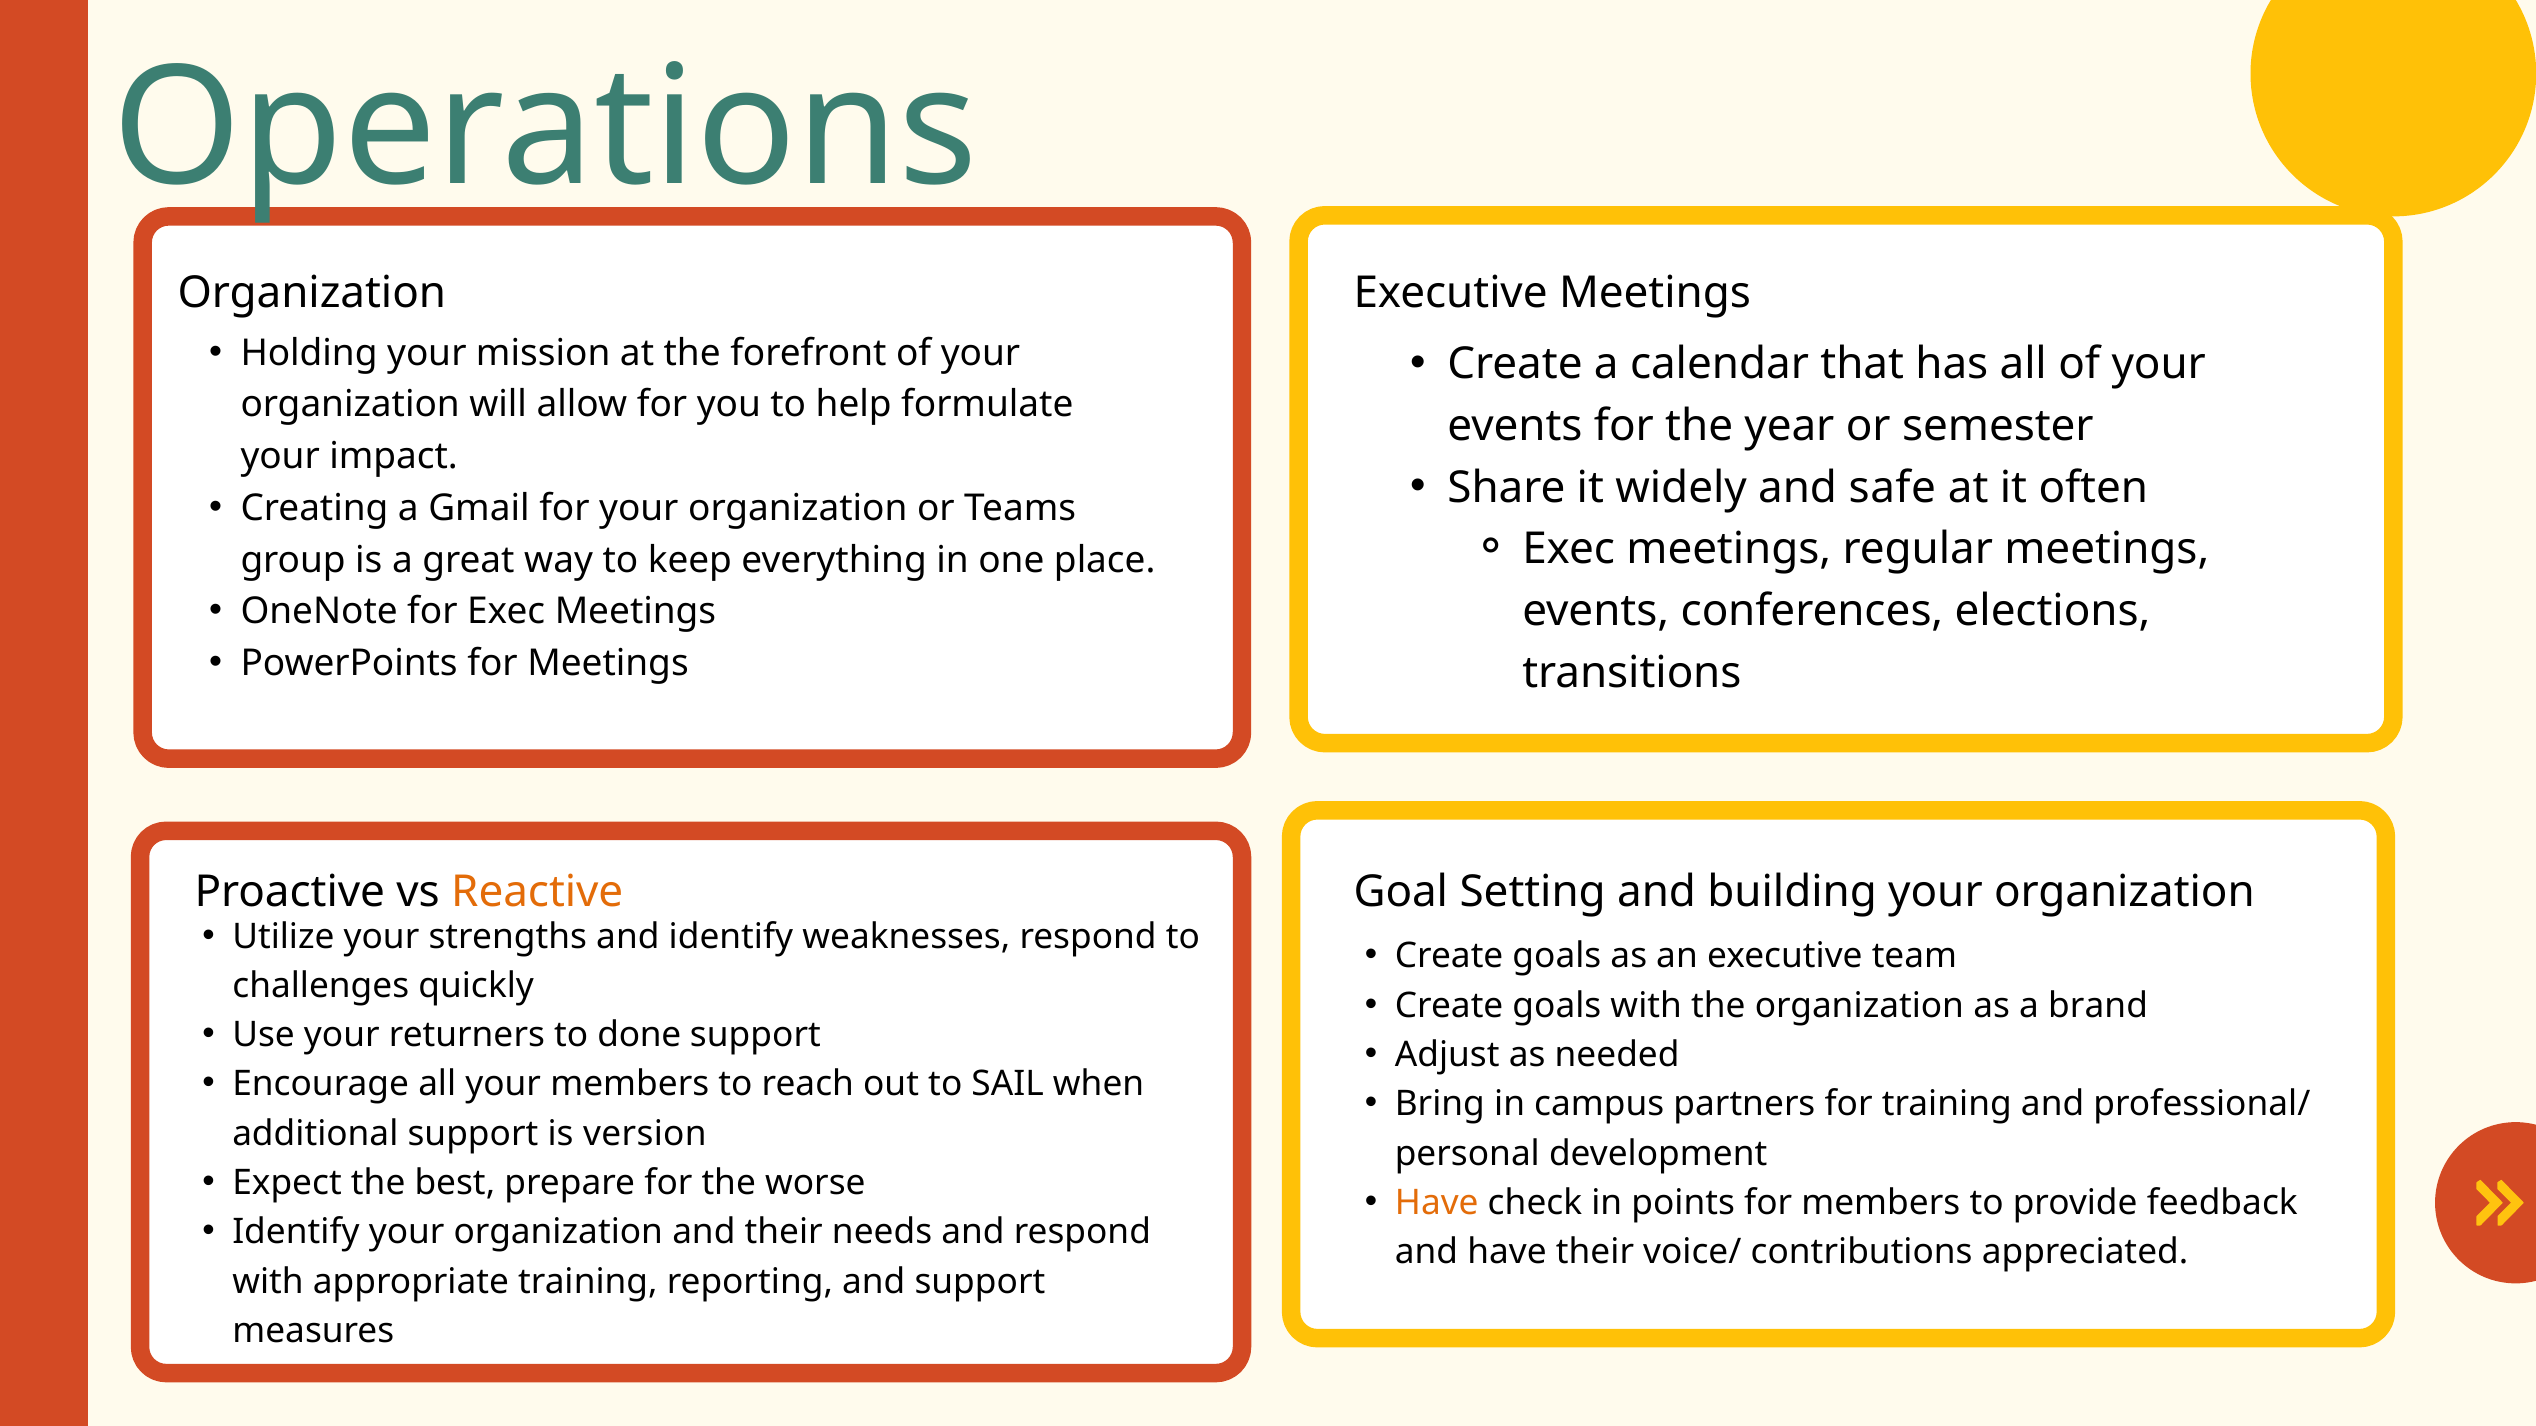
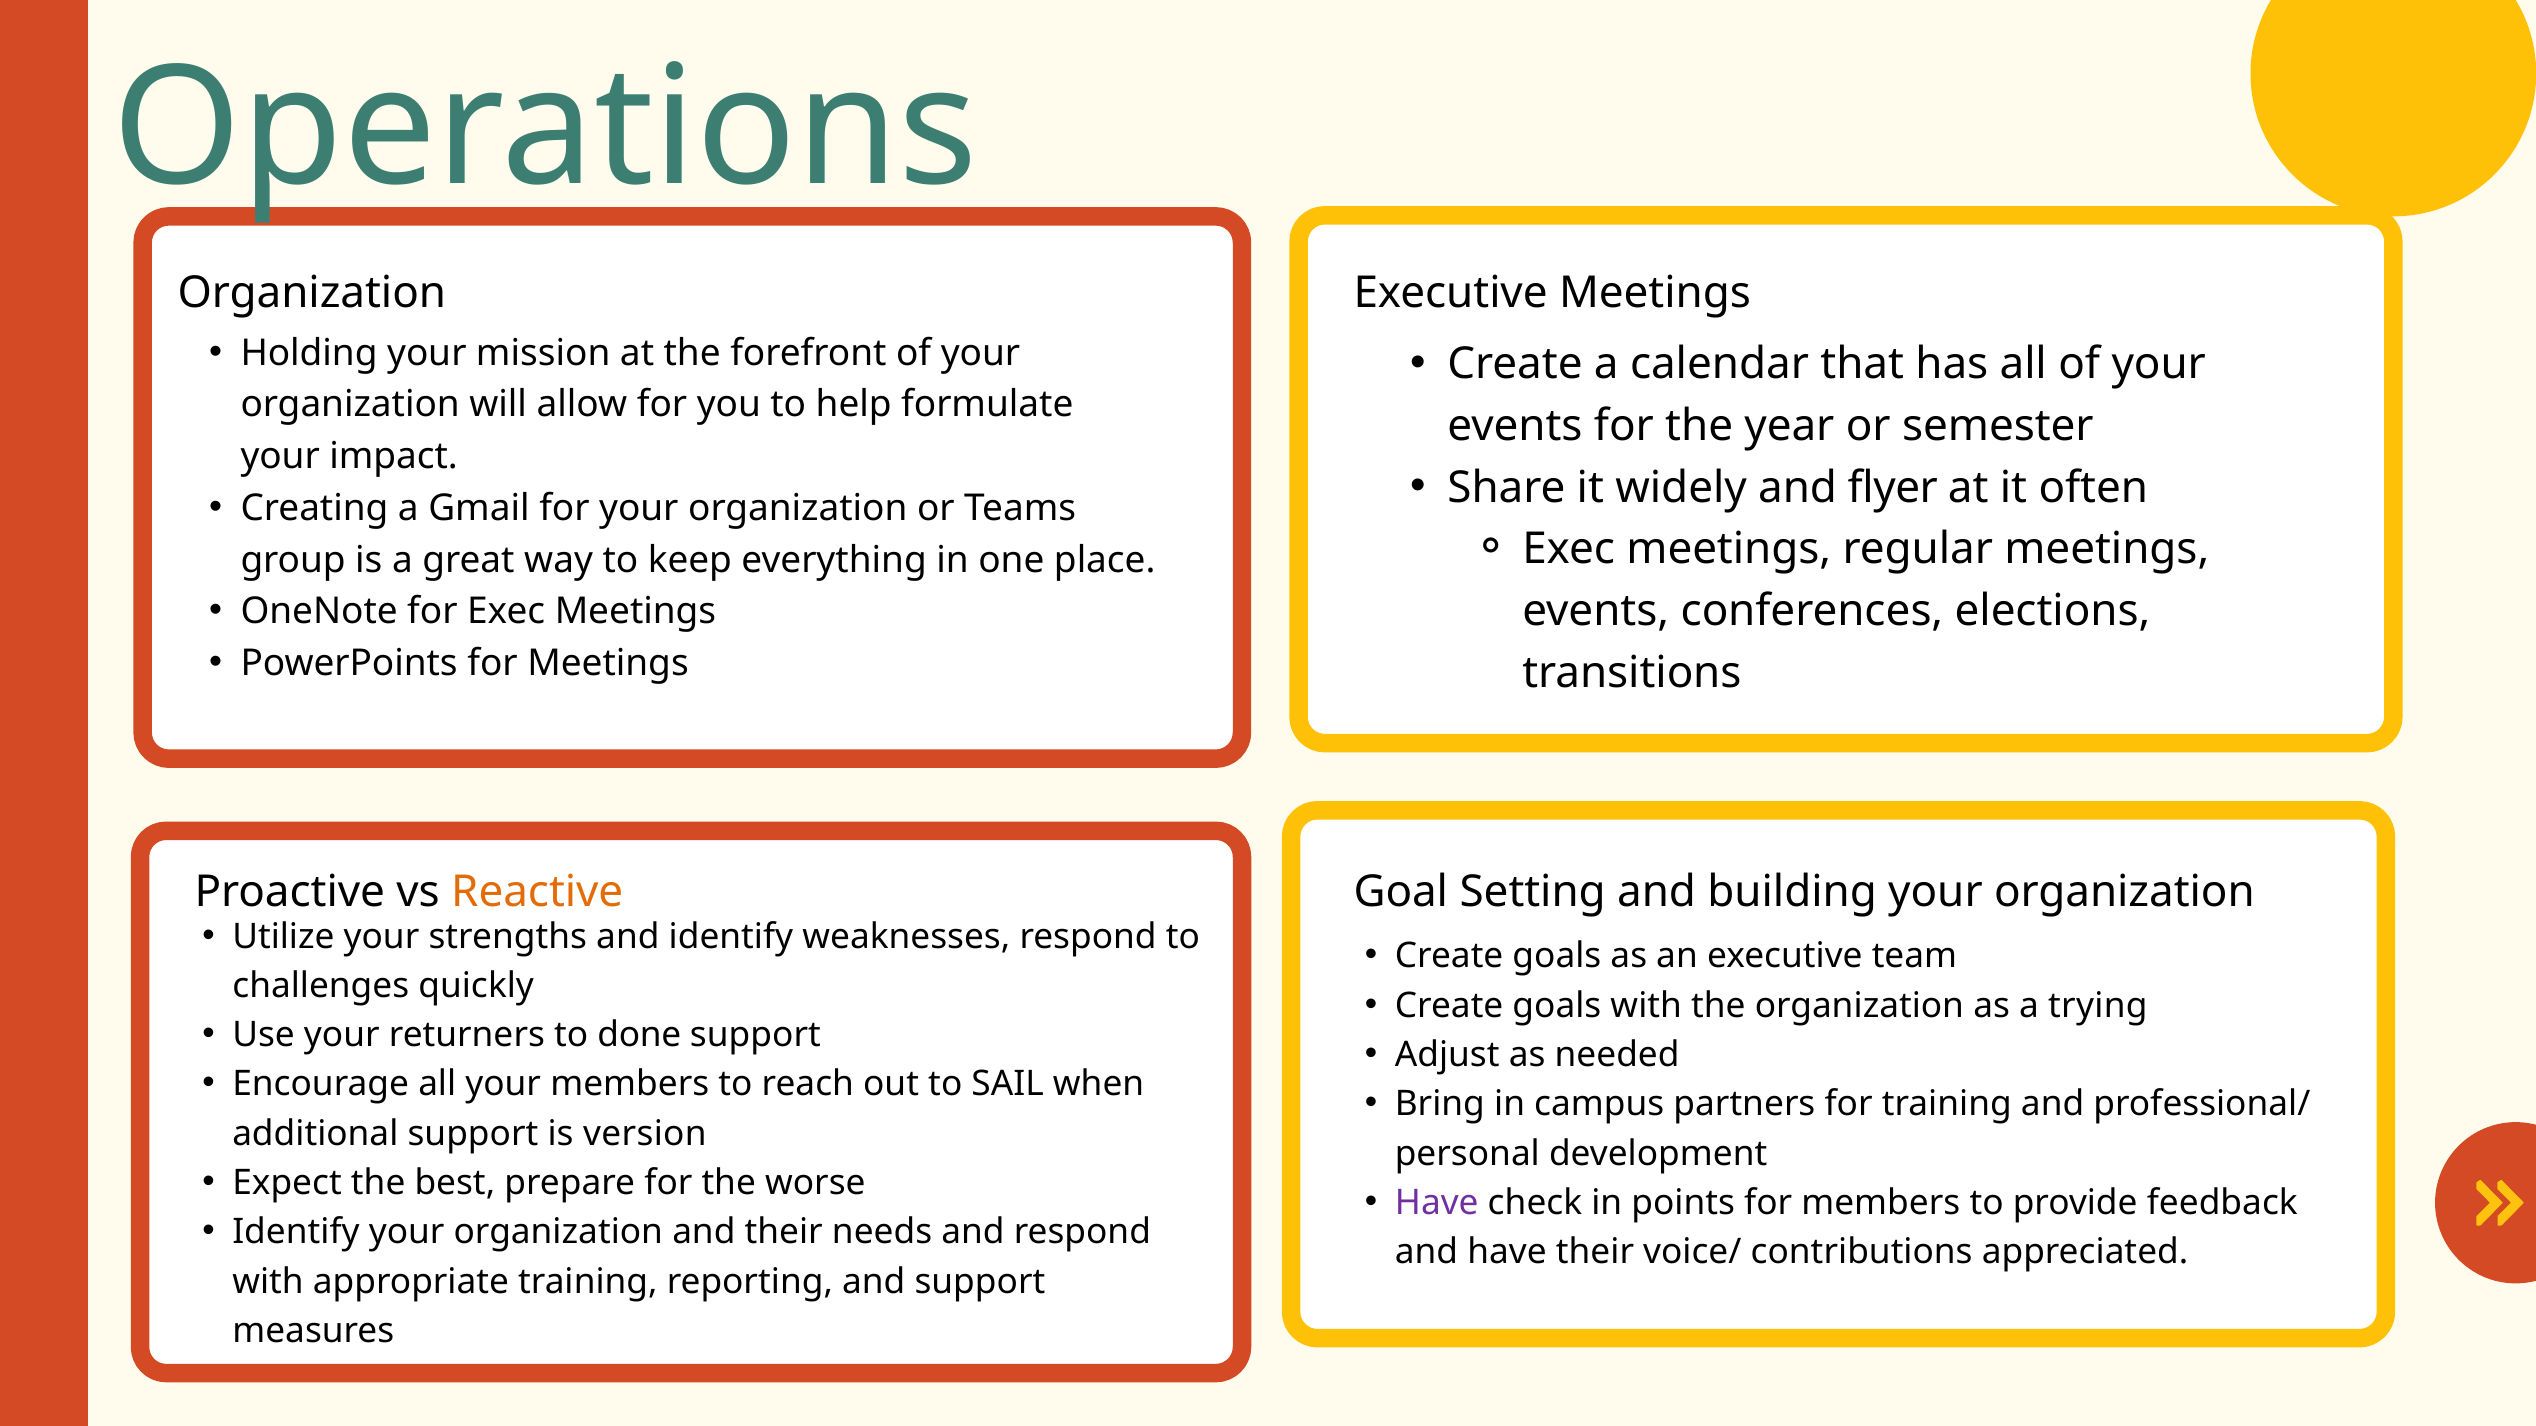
safe: safe -> flyer
brand: brand -> trying
Have at (1437, 1203) colour: orange -> purple
